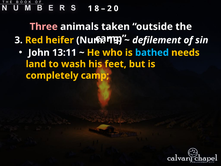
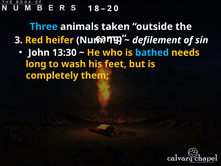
Three colour: pink -> light blue
13:11: 13:11 -> 13:30
land: land -> long
completely camp: camp -> them
